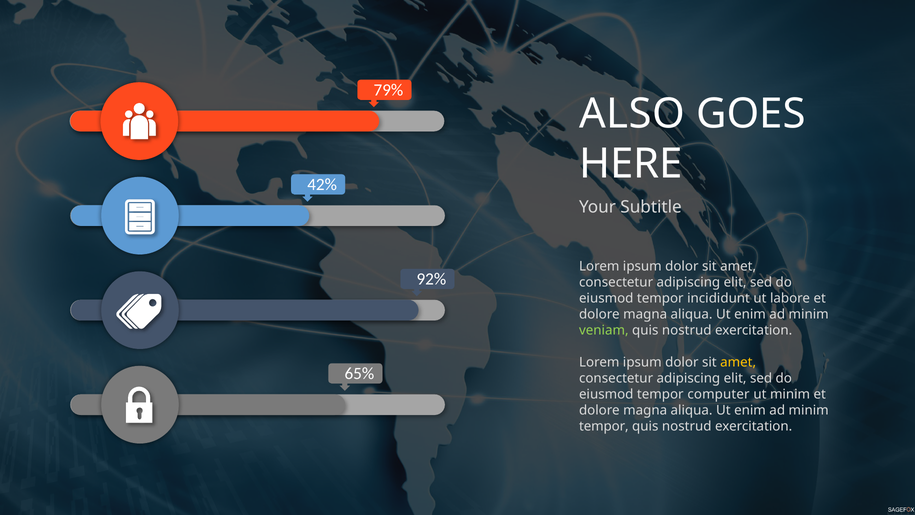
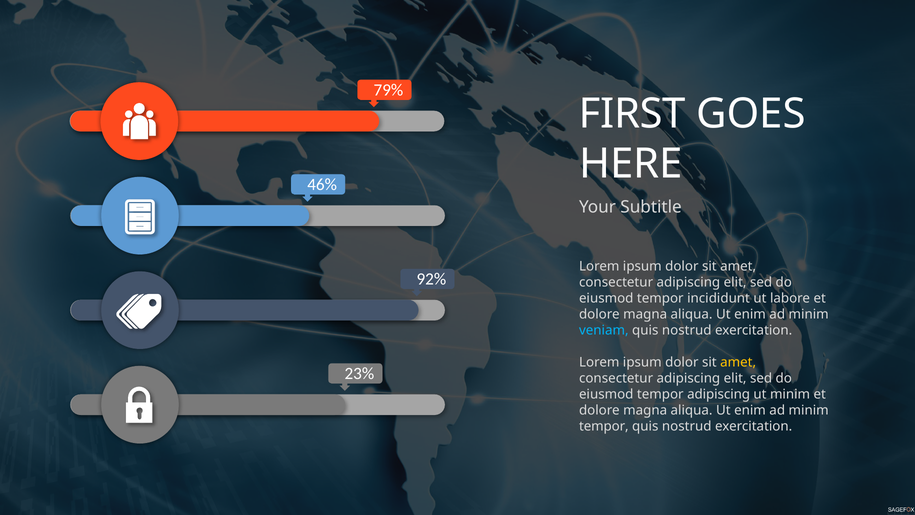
ALSO: ALSO -> FIRST
42%: 42% -> 46%
veniam colour: light green -> light blue
65%: 65% -> 23%
tempor computer: computer -> adipiscing
